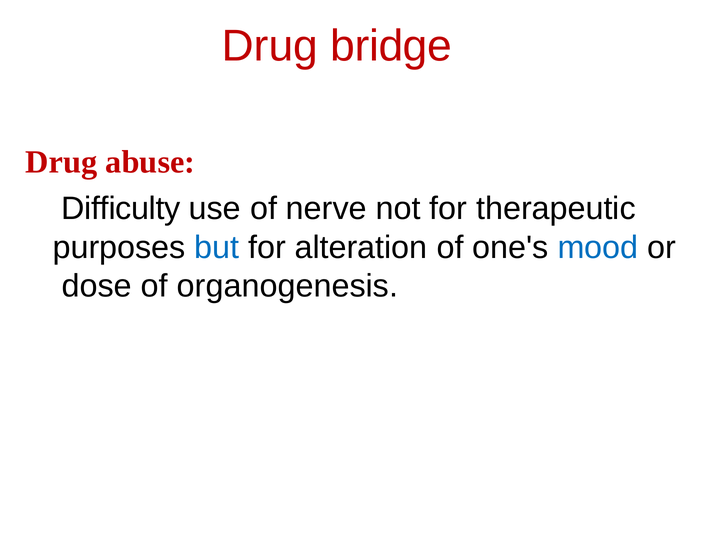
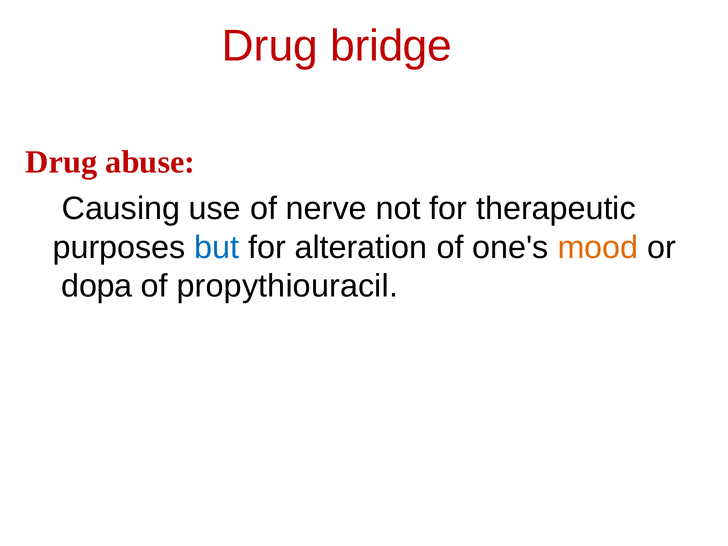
Difficulty: Difficulty -> Causing
mood colour: blue -> orange
dose: dose -> dopa
organogenesis: organogenesis -> propythiouracil
